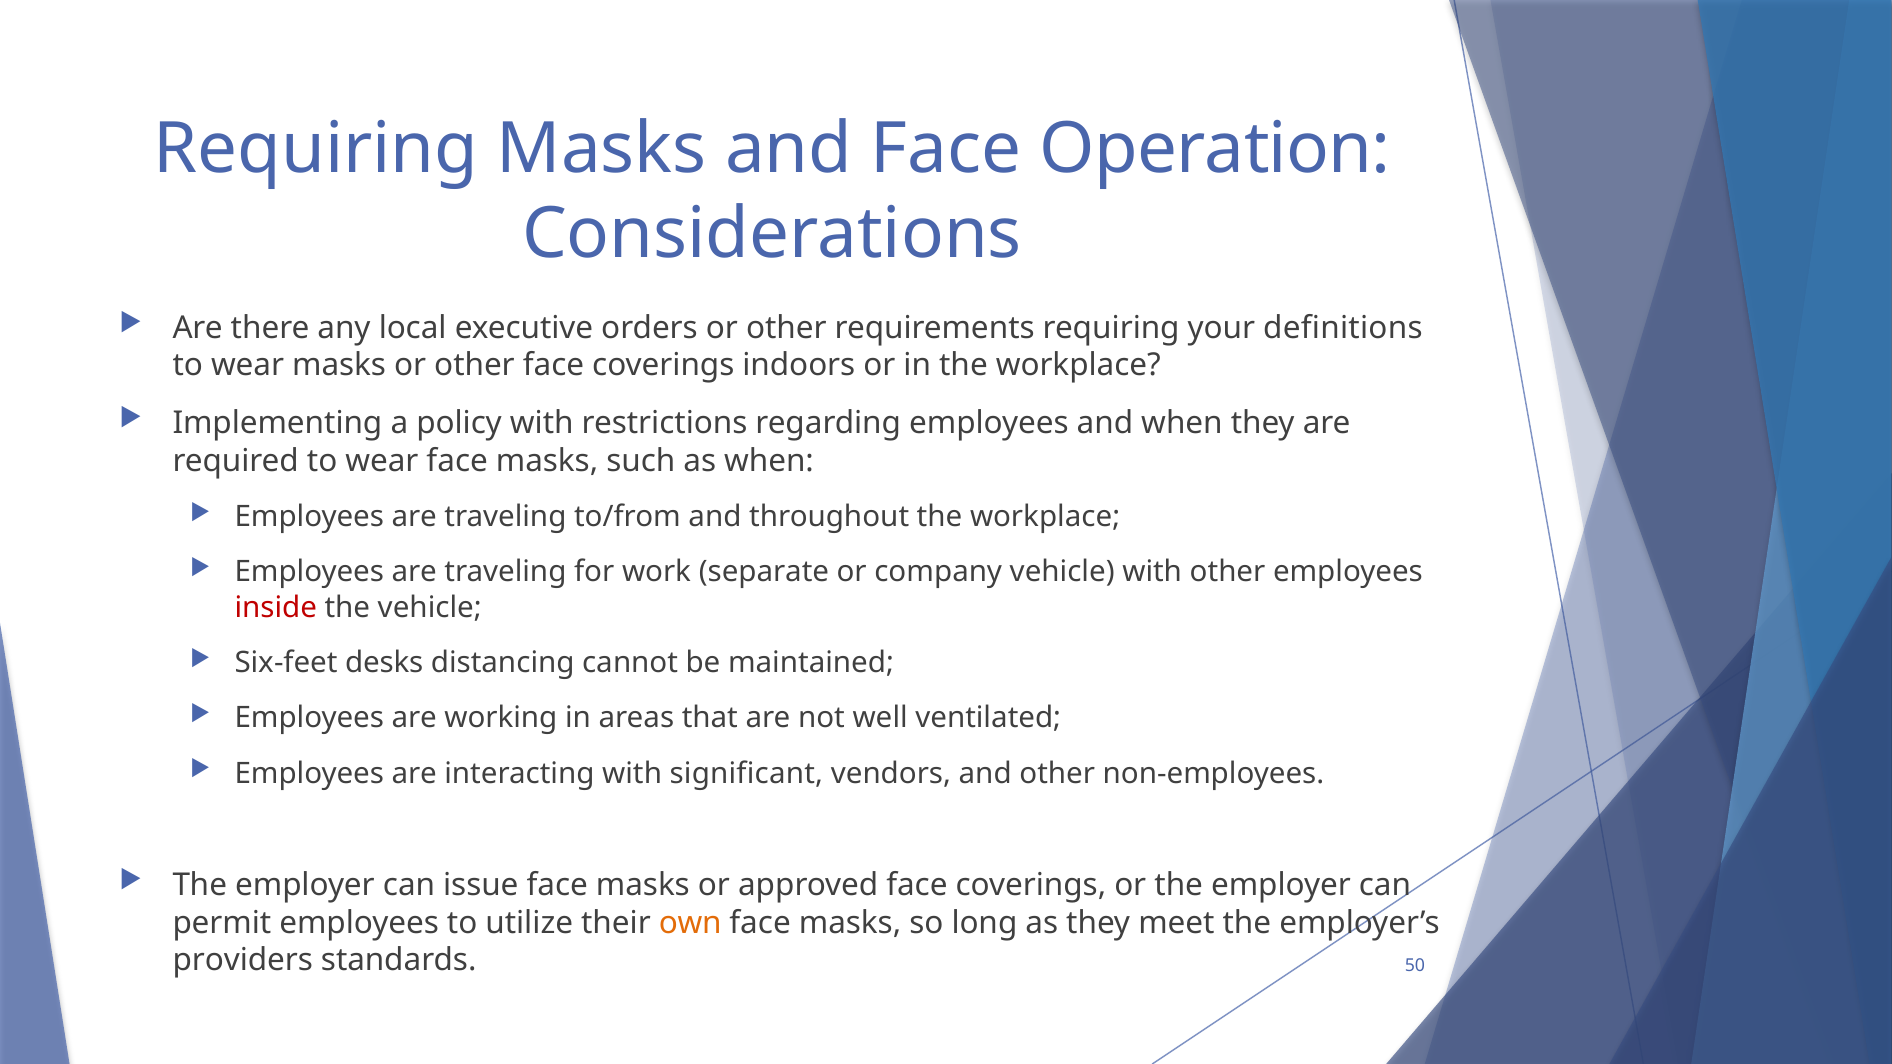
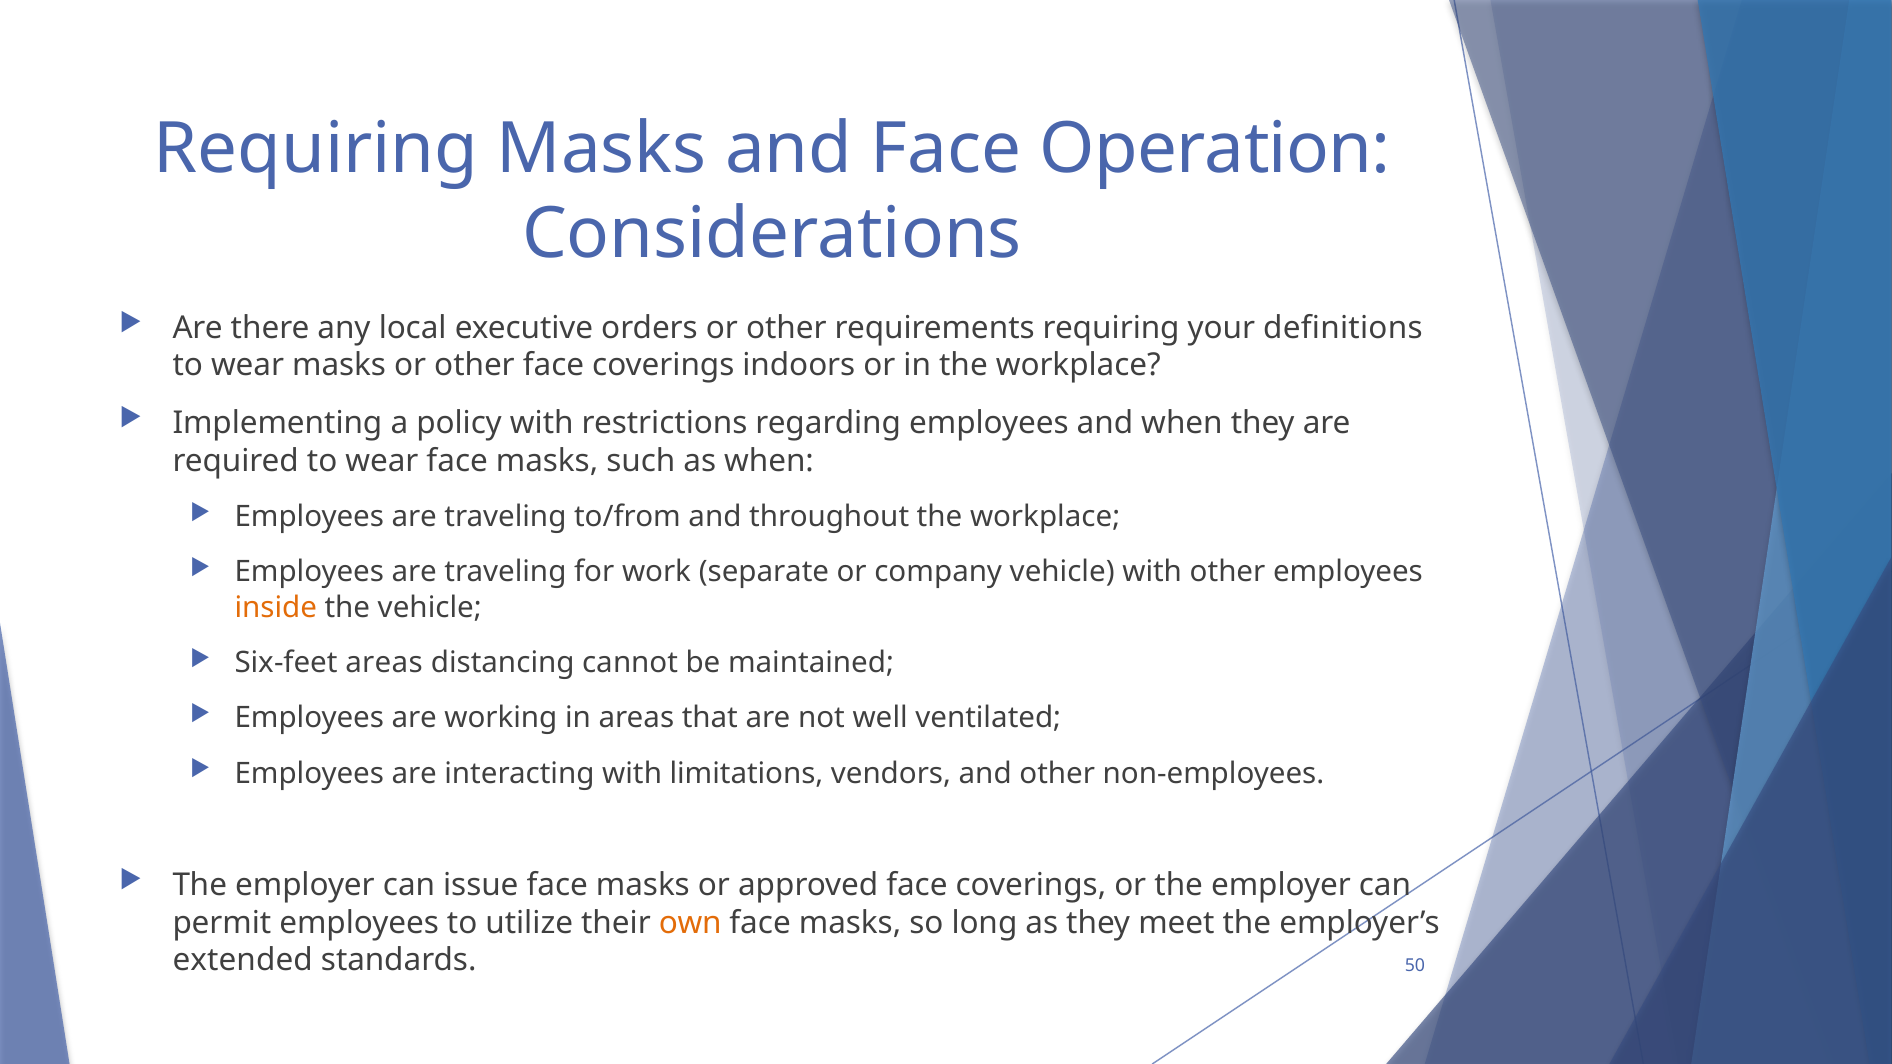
inside colour: red -> orange
Six-feet desks: desks -> areas
significant: significant -> limitations
providers: providers -> extended
